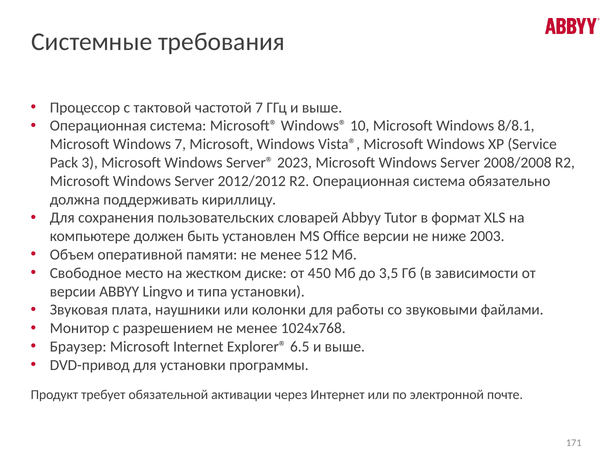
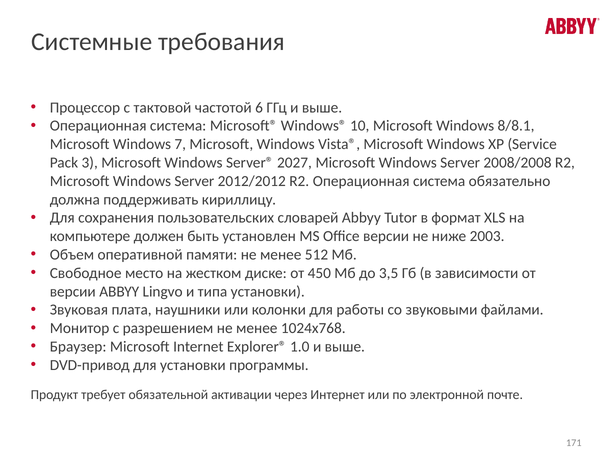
частотой 7: 7 -> 6
2023: 2023 -> 2027
6.5: 6.5 -> 1.0
